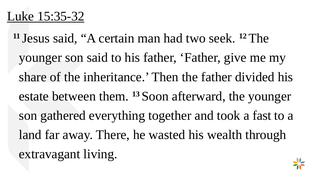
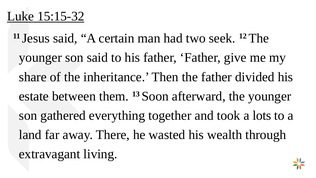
15:35-32: 15:35-32 -> 15:15-32
fast: fast -> lots
